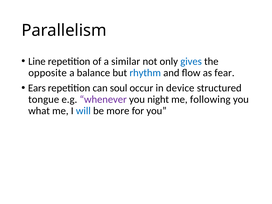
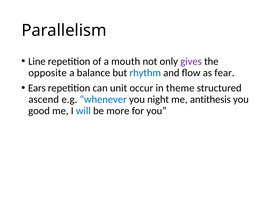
similar: similar -> mouth
gives colour: blue -> purple
soul: soul -> unit
device: device -> theme
tongue: tongue -> ascend
whenever colour: purple -> blue
following: following -> antithesis
what: what -> good
